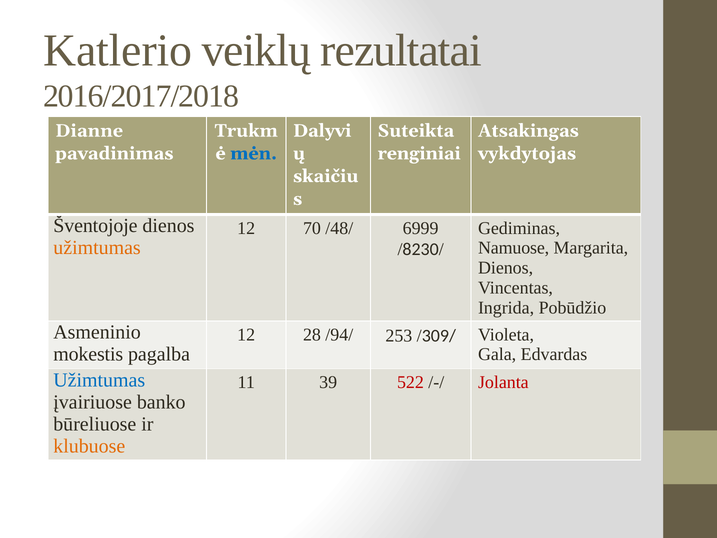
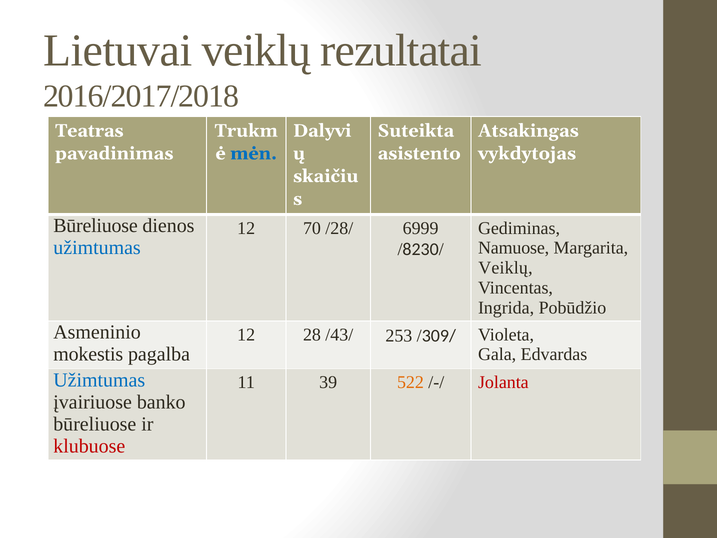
Katlerio: Katlerio -> Lietuvai
Dianne: Dianne -> Teatras
renginiai: renginiai -> asistento
Šventojoje at (95, 226): Šventojoje -> Būreliuose
/48/: /48/ -> /28/
užimtumas at (97, 248) colour: orange -> blue
Dienos at (506, 268): Dienos -> Veiklų
/94/: /94/ -> /43/
522 colour: red -> orange
klubuose colour: orange -> red
